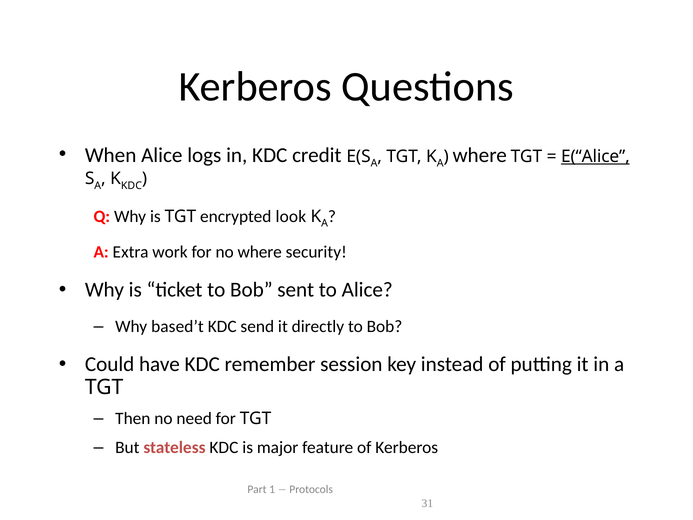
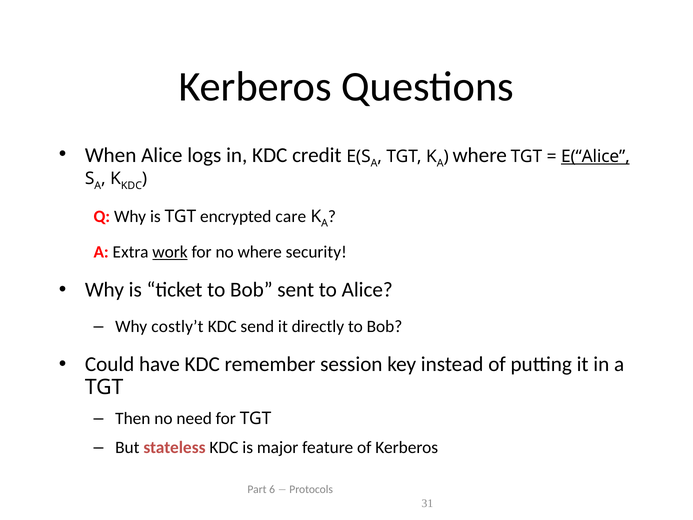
look: look -> care
work underline: none -> present
based’t: based’t -> costly’t
1: 1 -> 6
